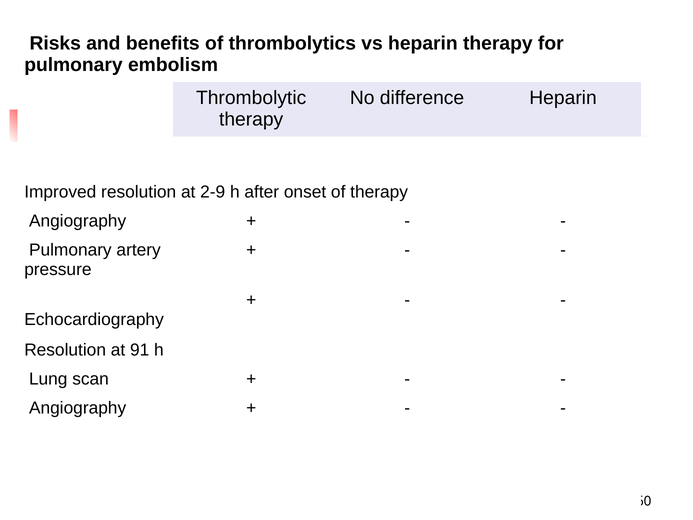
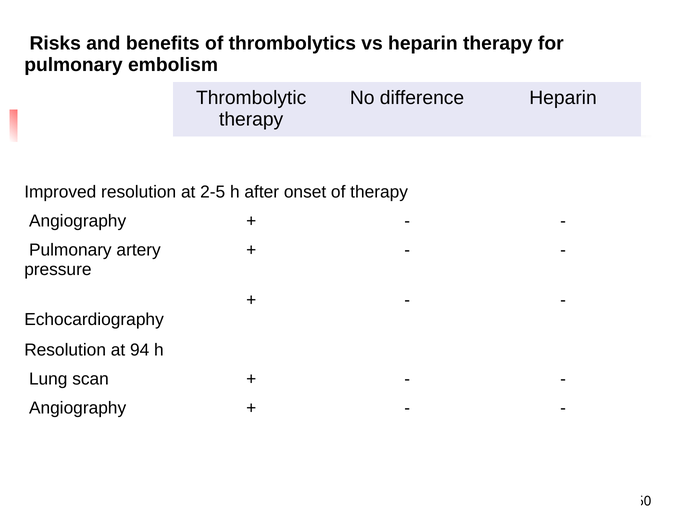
2-9: 2-9 -> 2-5
91: 91 -> 94
